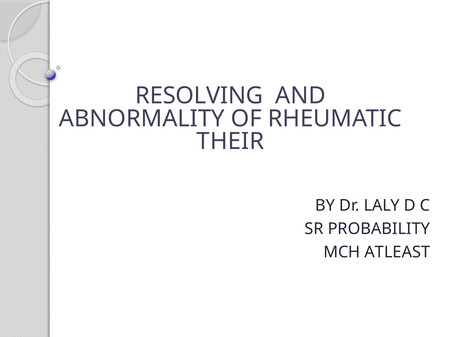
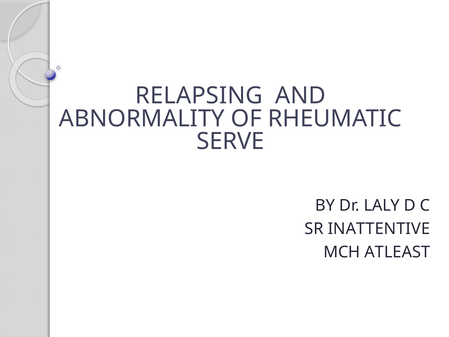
RESOLVING: RESOLVING -> RELAPSING
THEIR: THEIR -> SERVE
PROBABILITY: PROBABILITY -> INATTENTIVE
